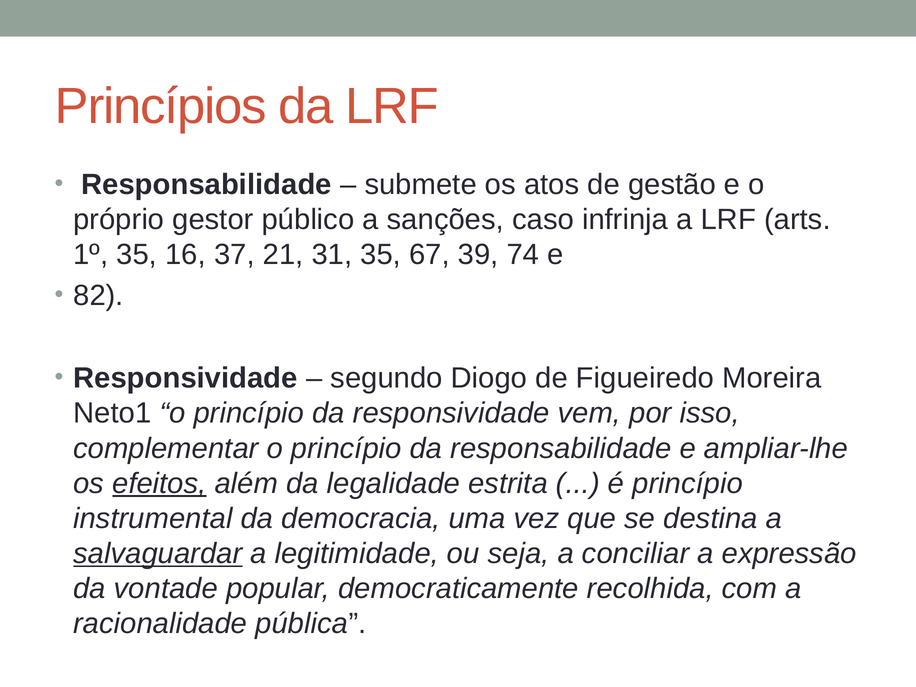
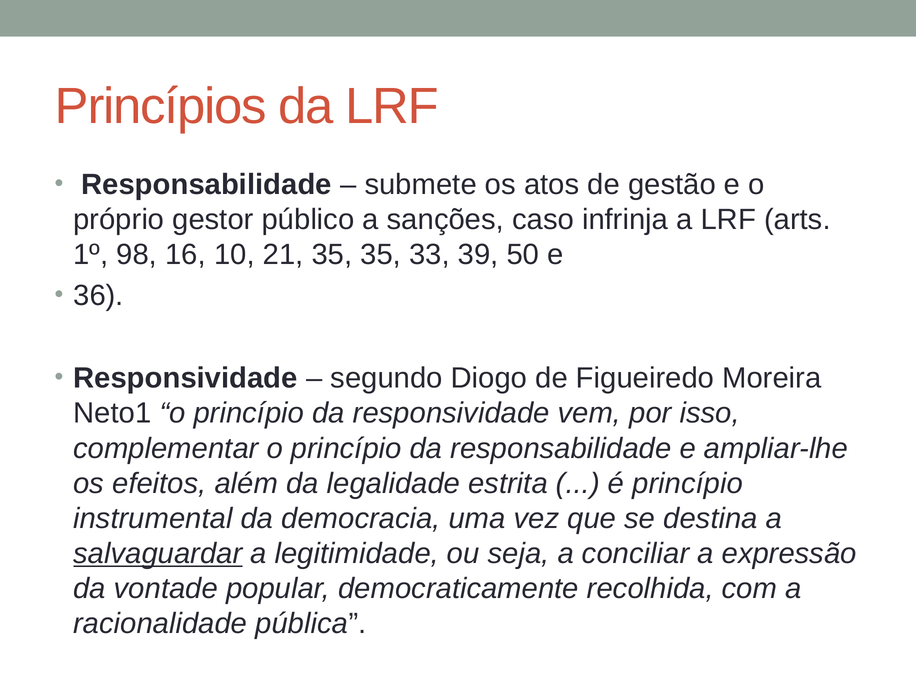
1º 35: 35 -> 98
37: 37 -> 10
21 31: 31 -> 35
67: 67 -> 33
74: 74 -> 50
82: 82 -> 36
efeitos underline: present -> none
